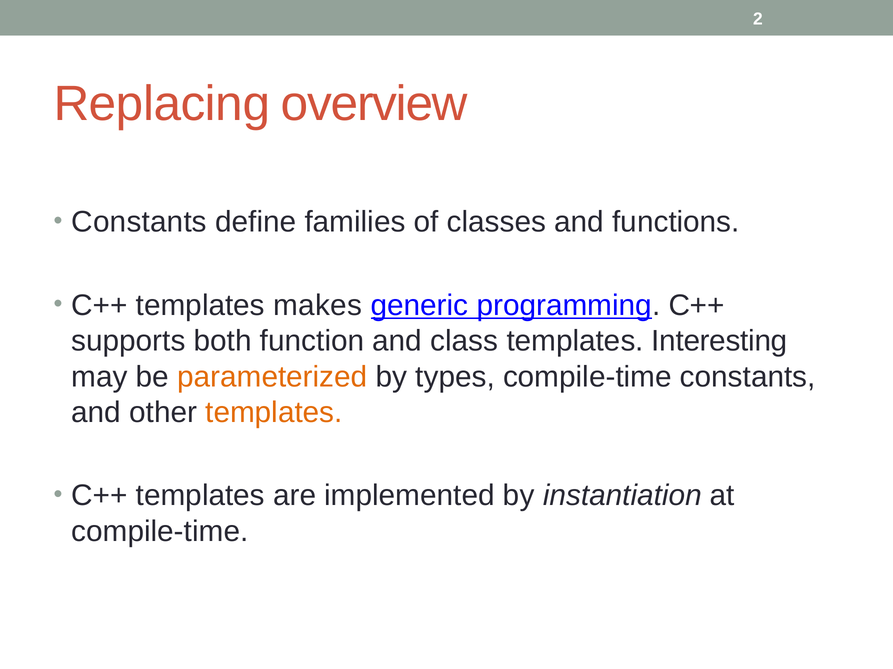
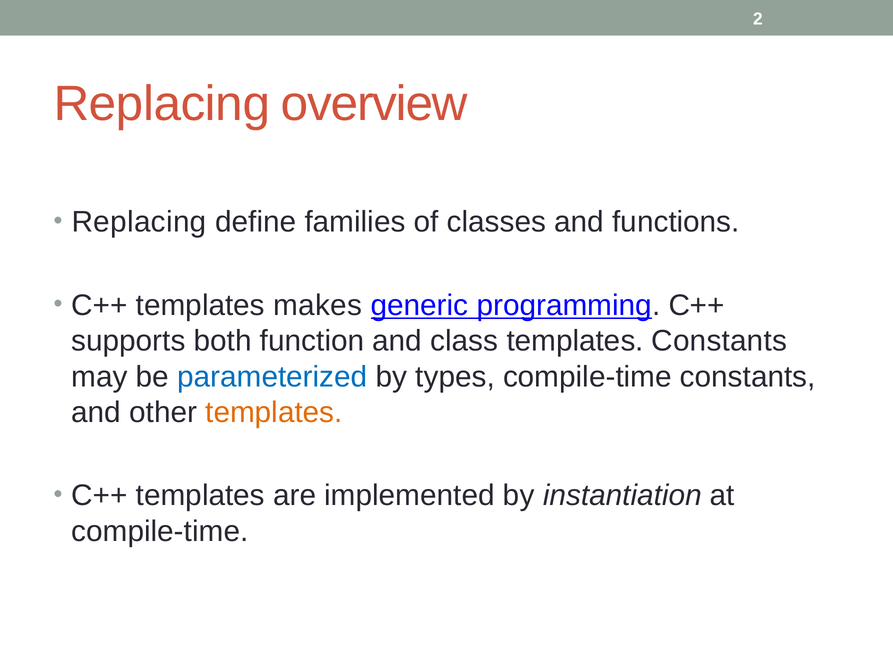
Constants at (139, 222): Constants -> Replacing
templates Interesting: Interesting -> Constants
parameterized colour: orange -> blue
